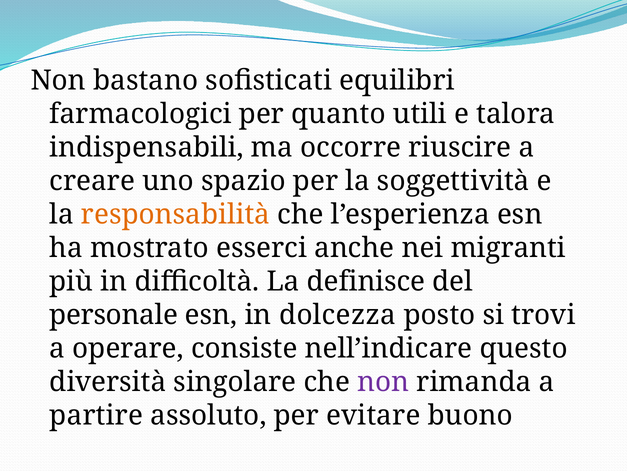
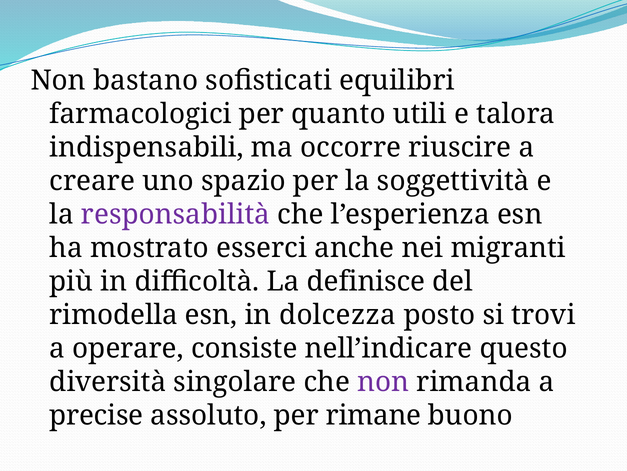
responsabilità colour: orange -> purple
personale: personale -> rimodella
partire: partire -> precise
evitare: evitare -> rimane
